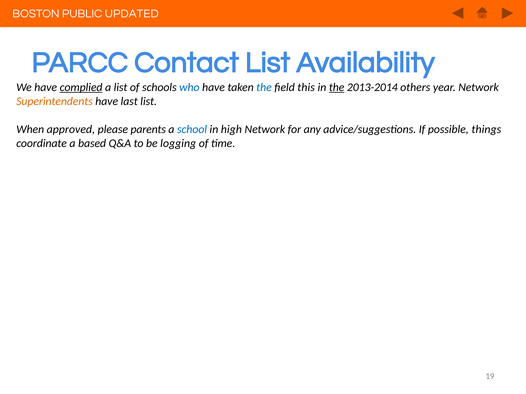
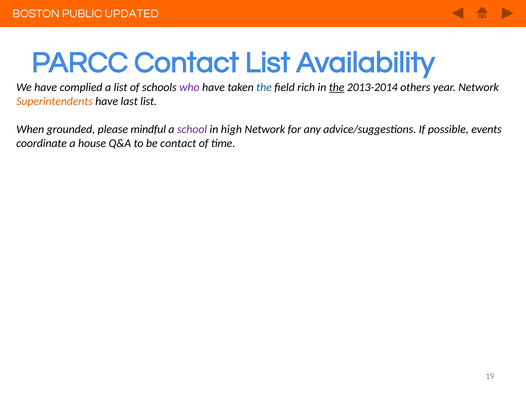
complied underline: present -> none
who colour: blue -> purple
this: this -> rich
approved: approved -> grounded
parents: parents -> mindful
school colour: blue -> purple
things: things -> events
based: based -> house
be logging: logging -> contact
